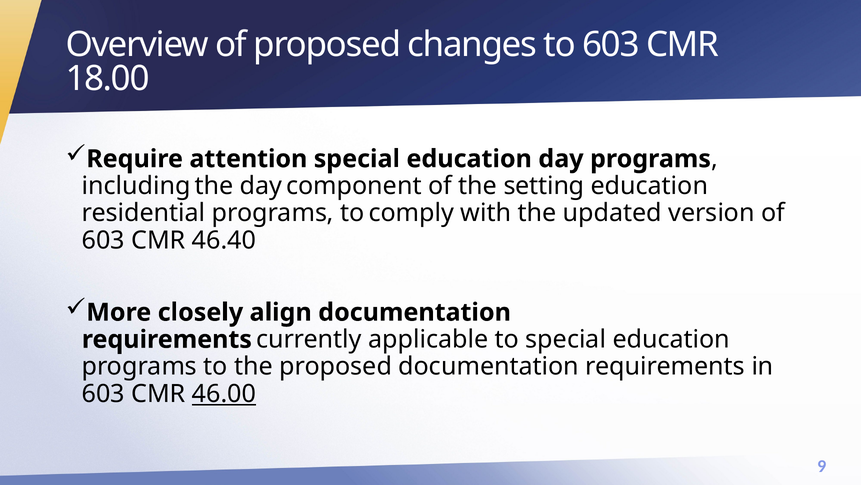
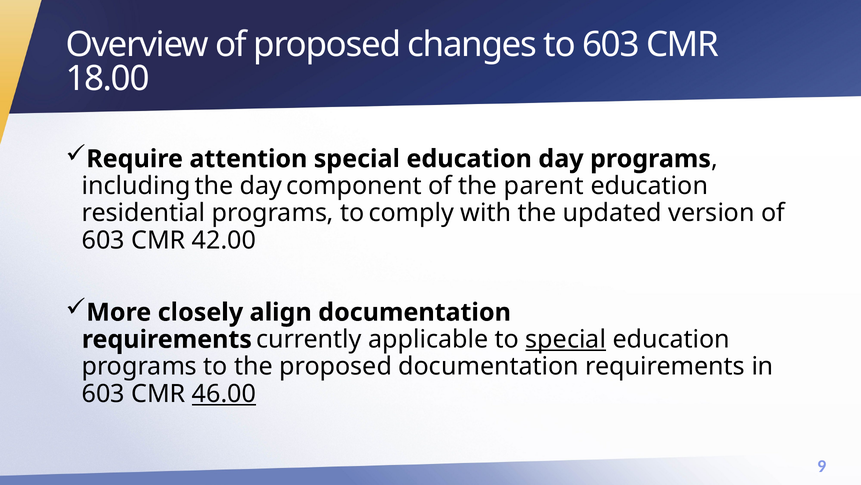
setting: setting -> parent
46.40: 46.40 -> 42.00
special at (566, 339) underline: none -> present
